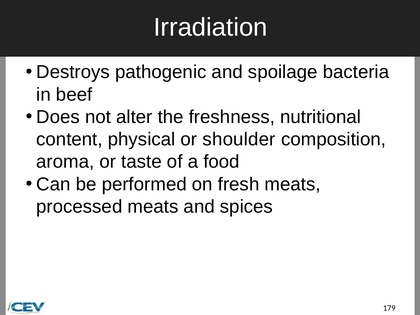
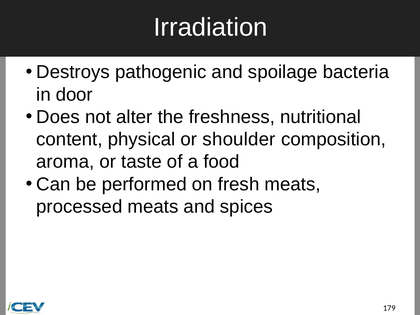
beef: beef -> door
